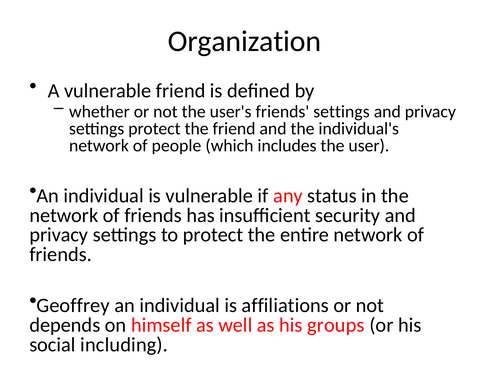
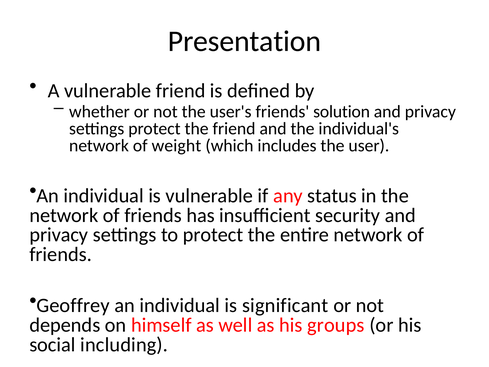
Organization: Organization -> Presentation
friends settings: settings -> solution
people: people -> weight
affiliations: affiliations -> significant
